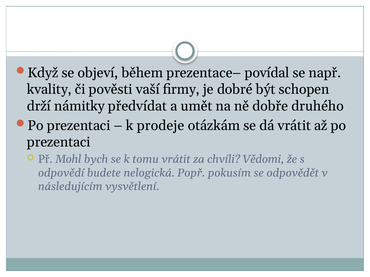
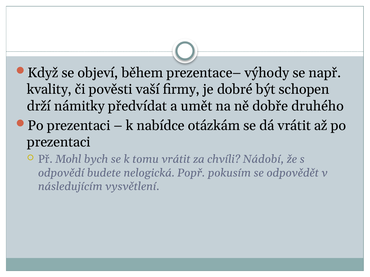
povídal: povídal -> výhody
prodeje: prodeje -> nabídce
Vědomi: Vědomi -> Nádobí
